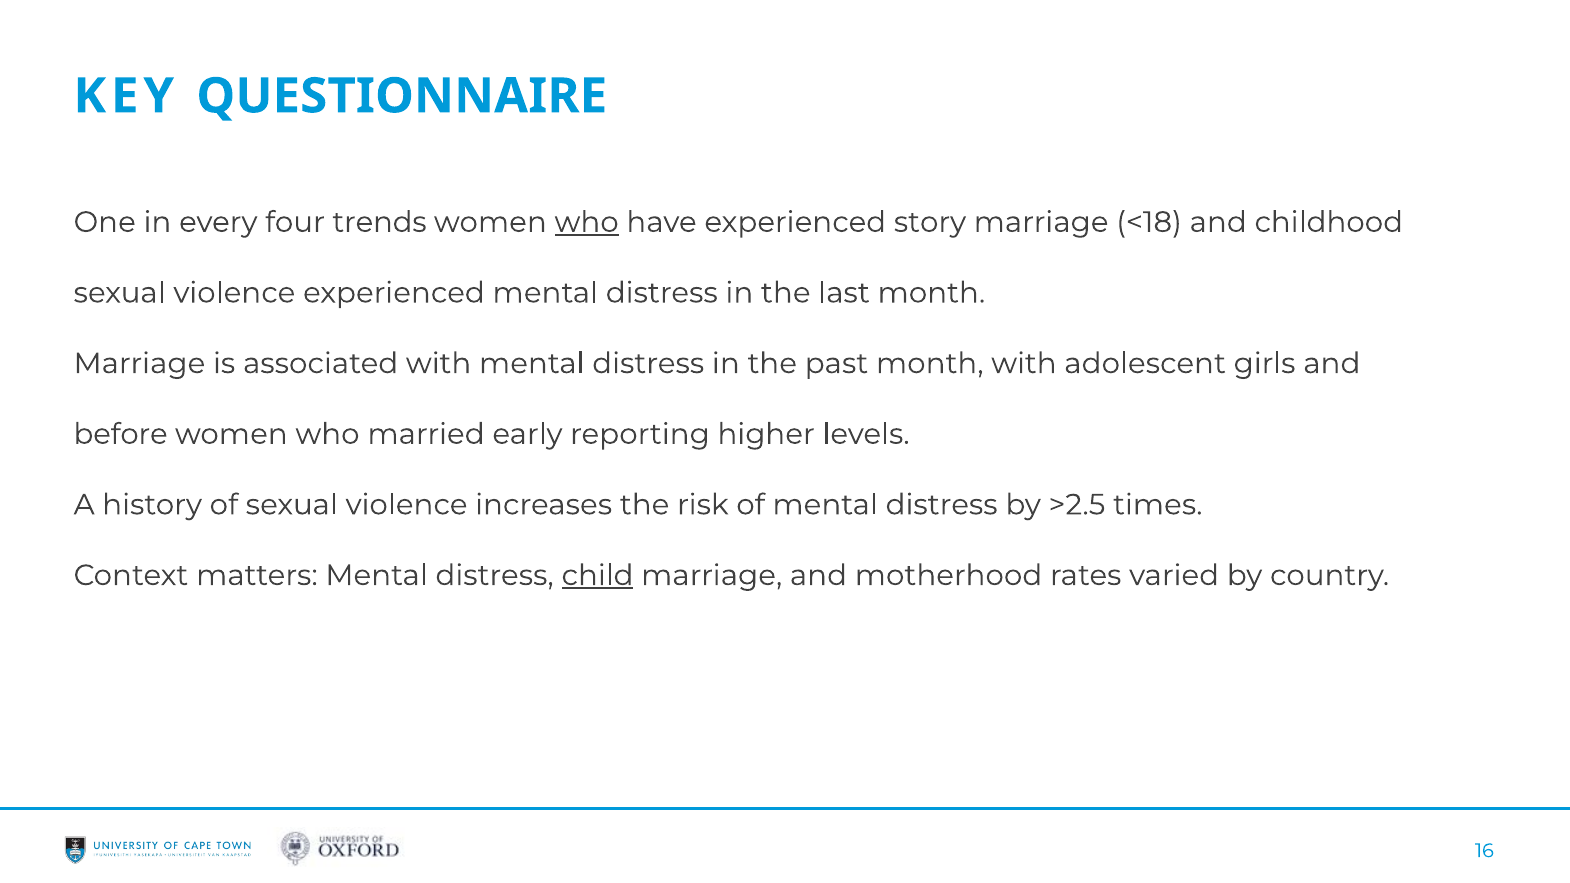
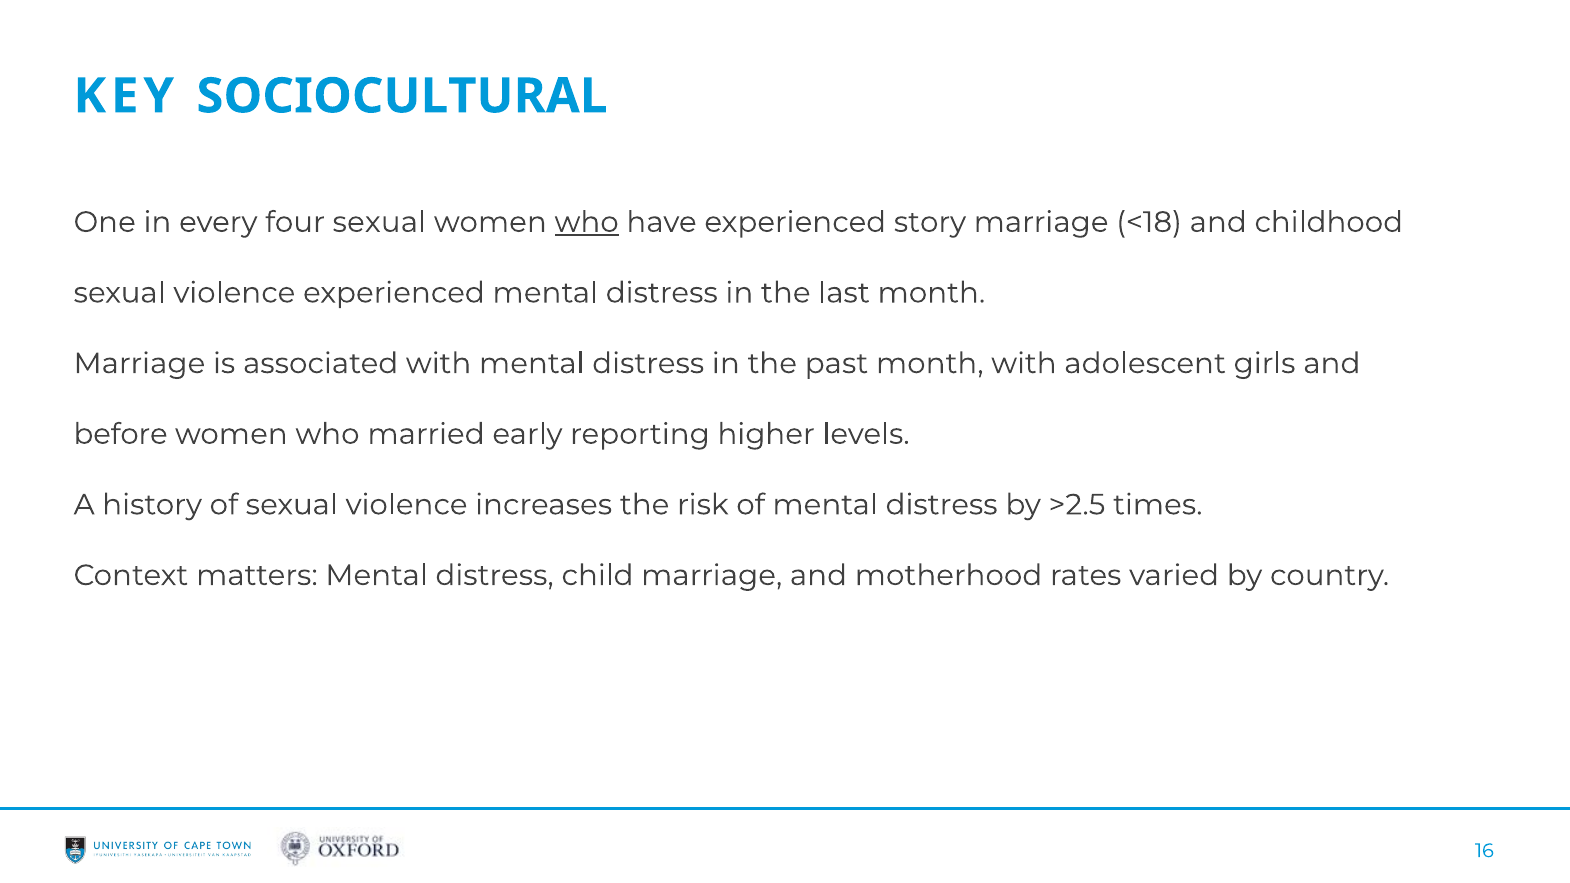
QUESTIONNAIRE: QUESTIONNAIRE -> SOCIOCULTURAL
four trends: trends -> sexual
child underline: present -> none
